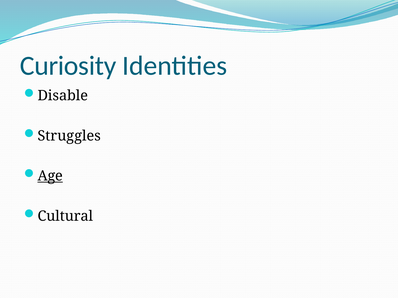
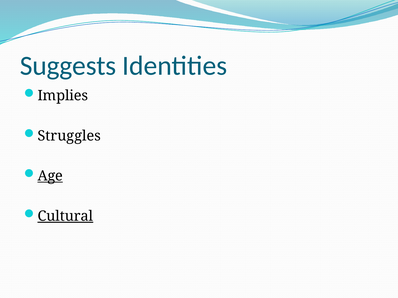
Curiosity: Curiosity -> Suggests
Disable: Disable -> Implies
Cultural underline: none -> present
